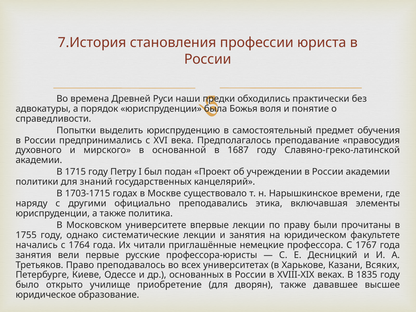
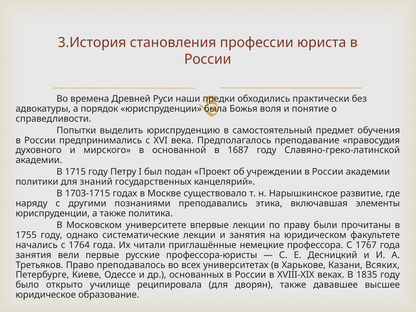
7.История: 7.История -> 3.История
времени: времени -> развитие
официально: официально -> познаниями
приобретение: приобретение -> реципировала
